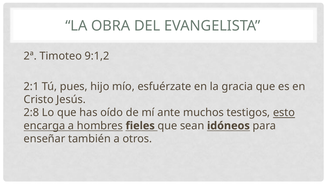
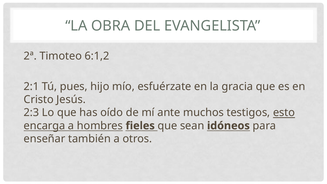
9:1,2: 9:1,2 -> 6:1,2
2:8: 2:8 -> 2:3
